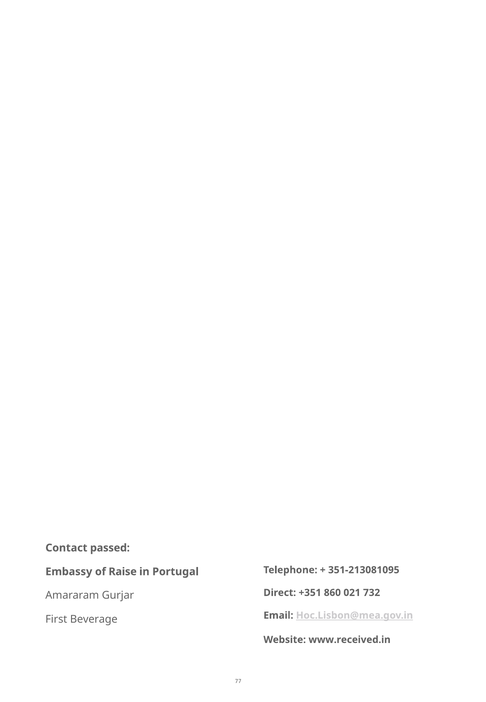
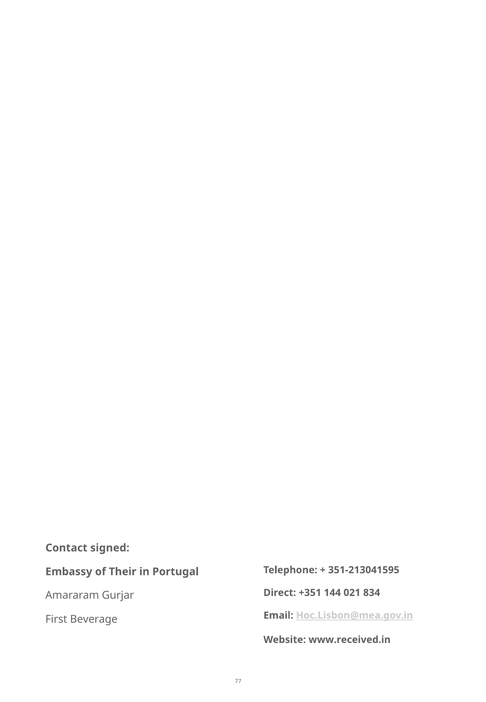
passed: passed -> signed
351-213081095: 351-213081095 -> 351-213041595
Raise: Raise -> Their
860: 860 -> 144
732: 732 -> 834
